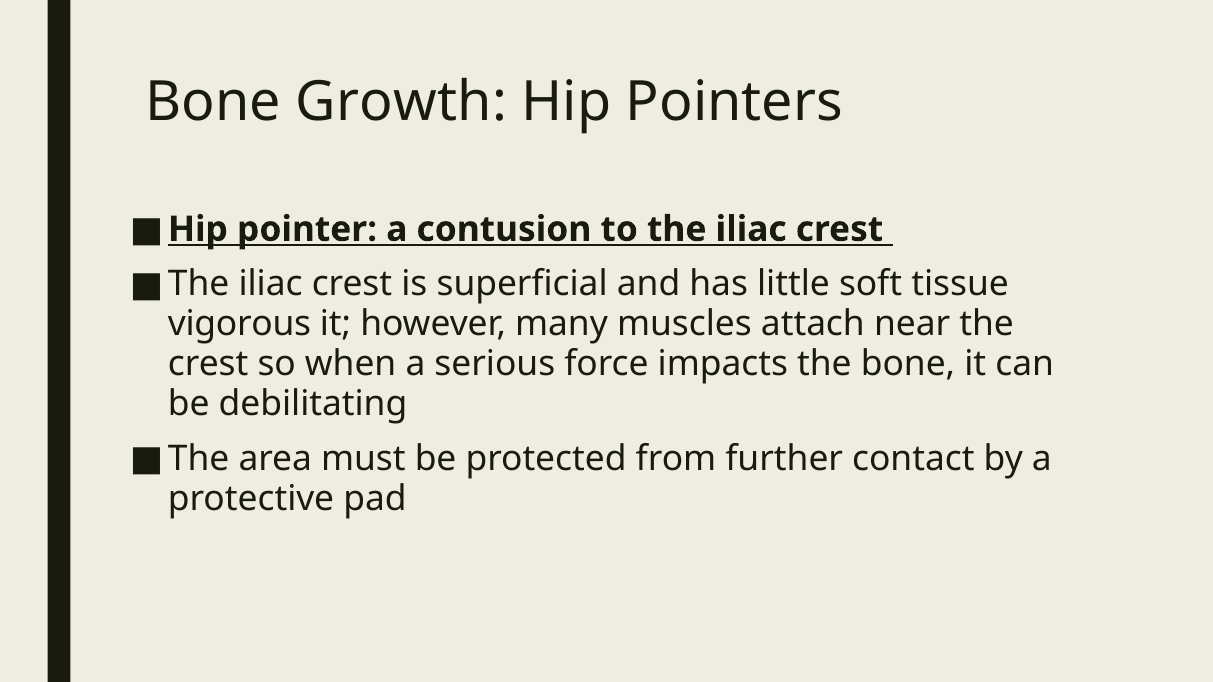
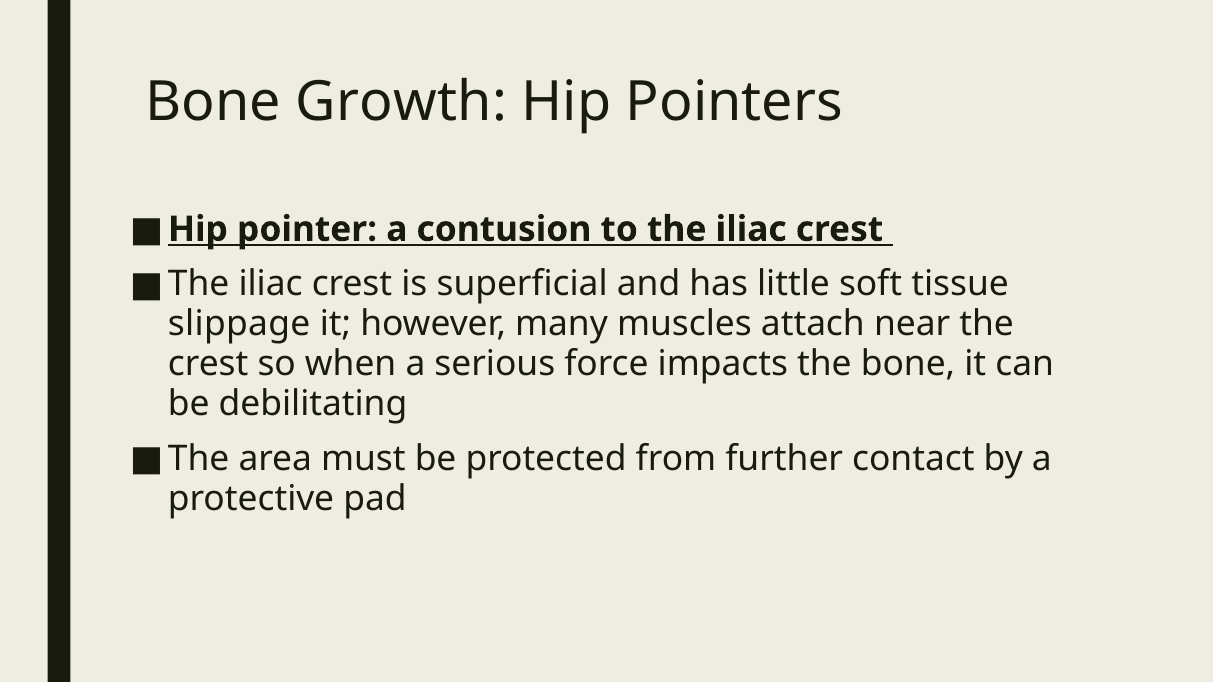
vigorous: vigorous -> slippage
